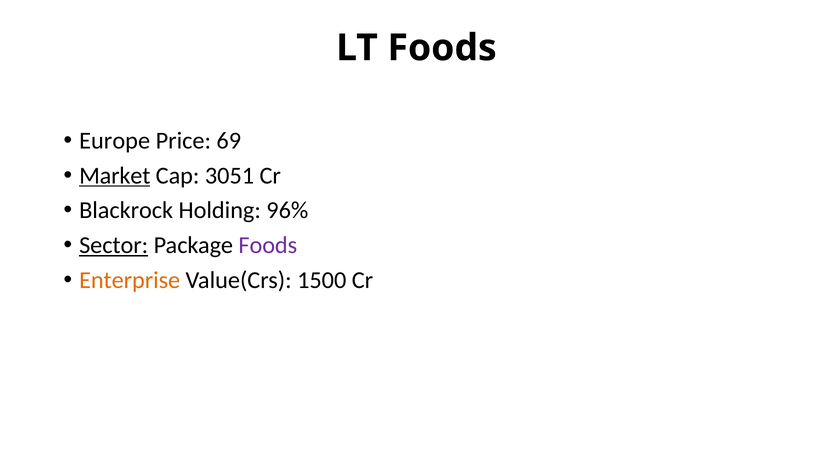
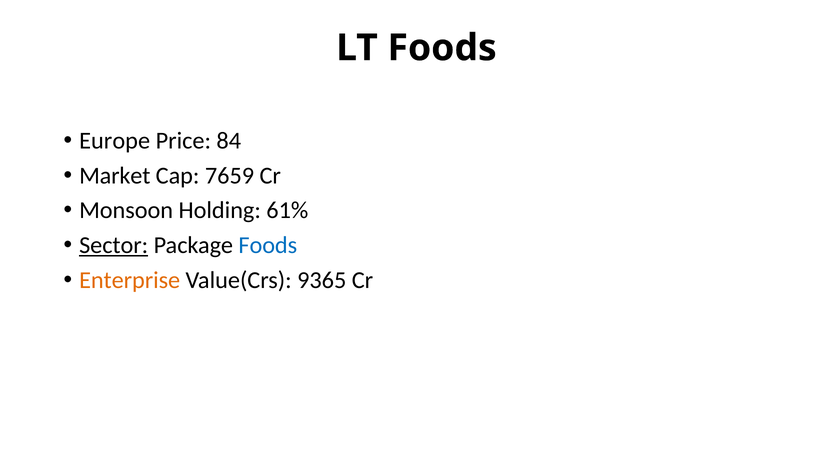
69: 69 -> 84
Market underline: present -> none
3051: 3051 -> 7659
Blackrock: Blackrock -> Monsoon
96%: 96% -> 61%
Foods at (268, 246) colour: purple -> blue
1500: 1500 -> 9365
